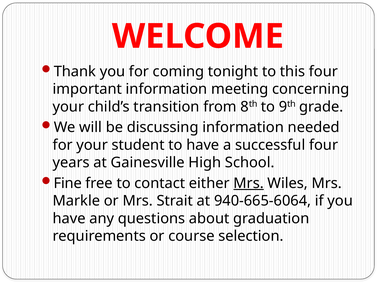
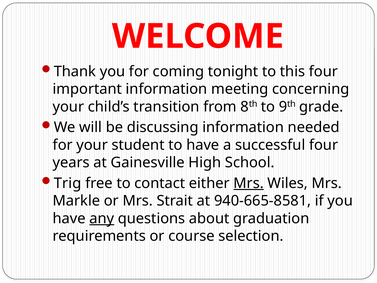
Fine: Fine -> Trig
940-665-6064: 940-665-6064 -> 940-665-8581
any underline: none -> present
